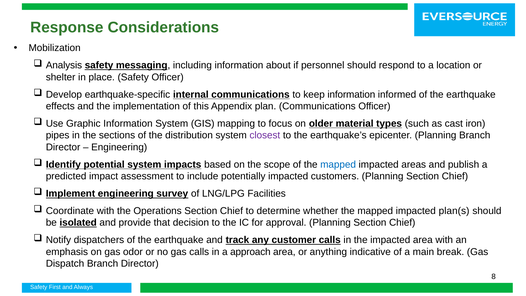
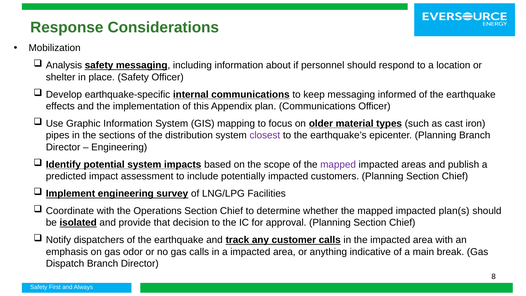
keep information: information -> messaging
mapped at (338, 164) colour: blue -> purple
a approach: approach -> impacted
